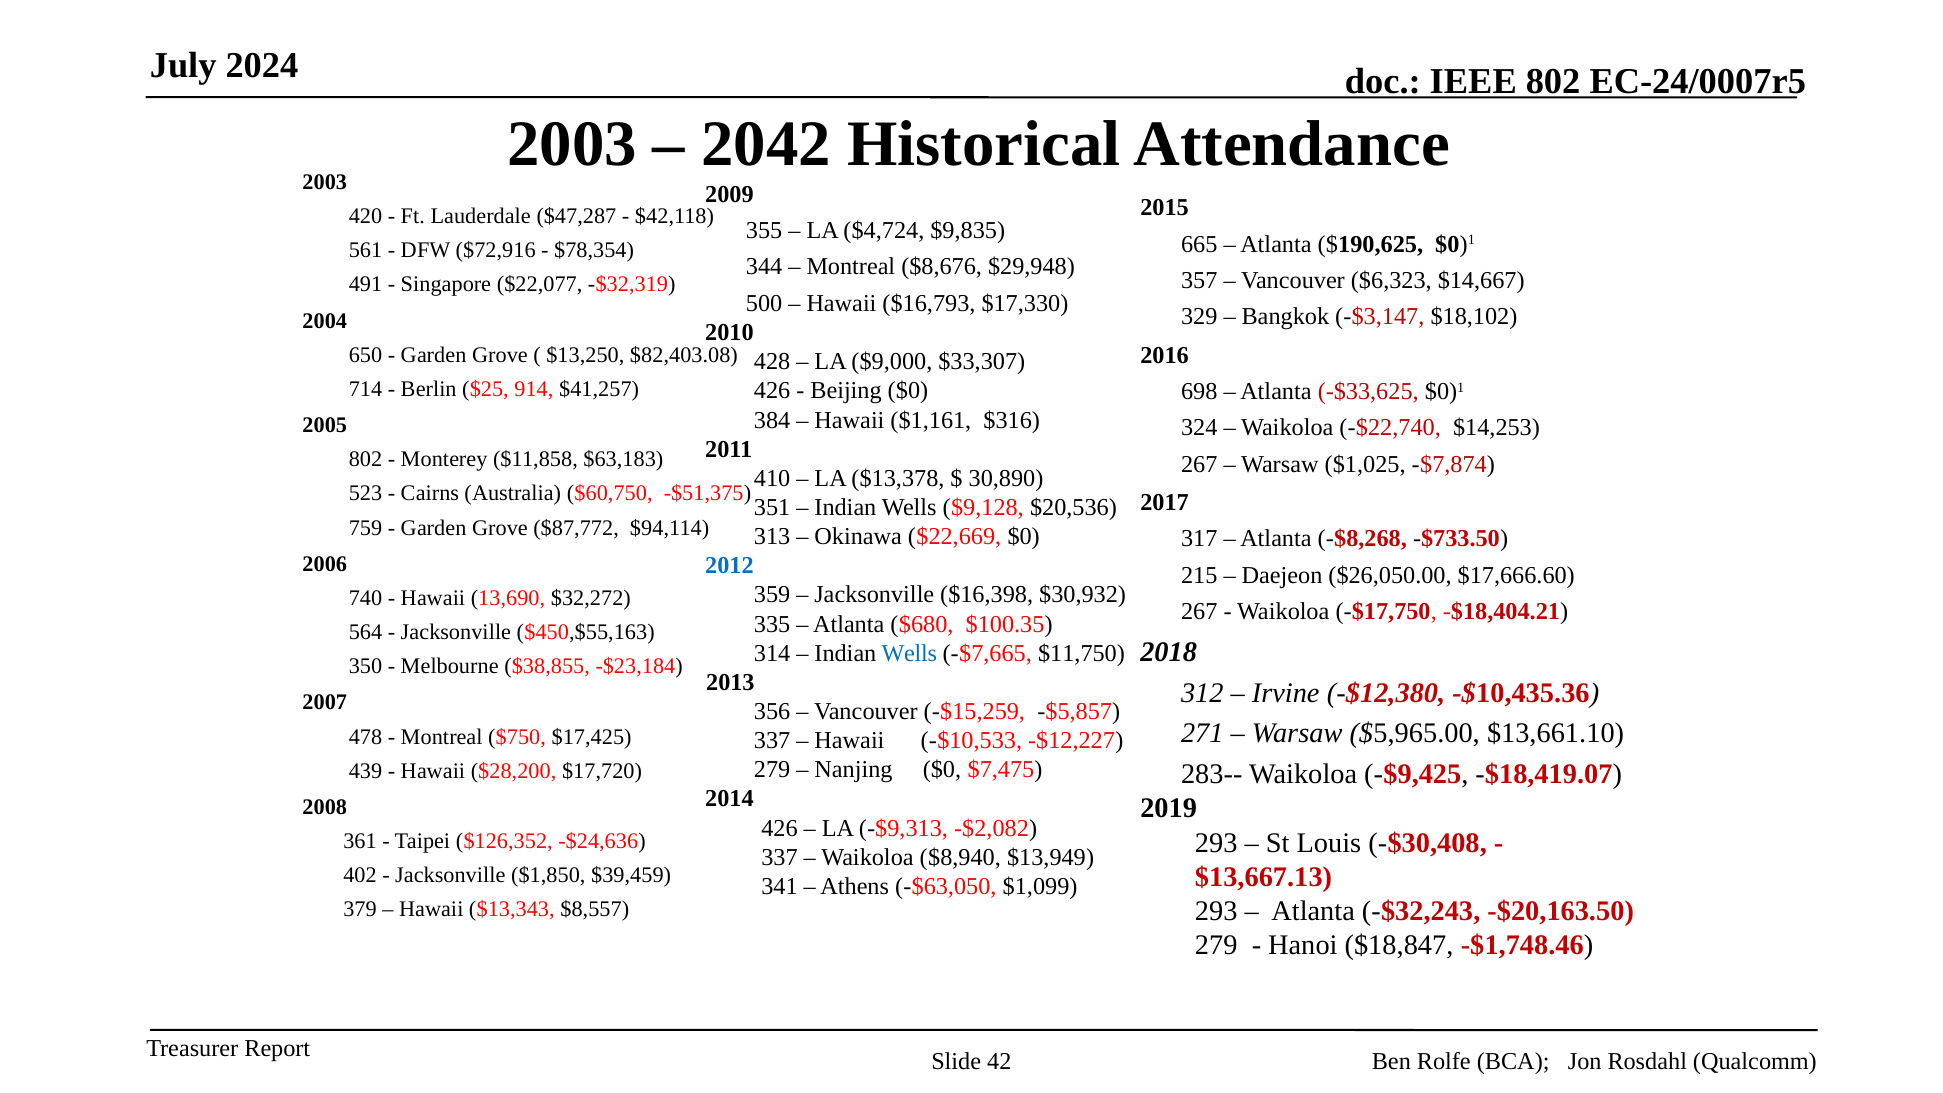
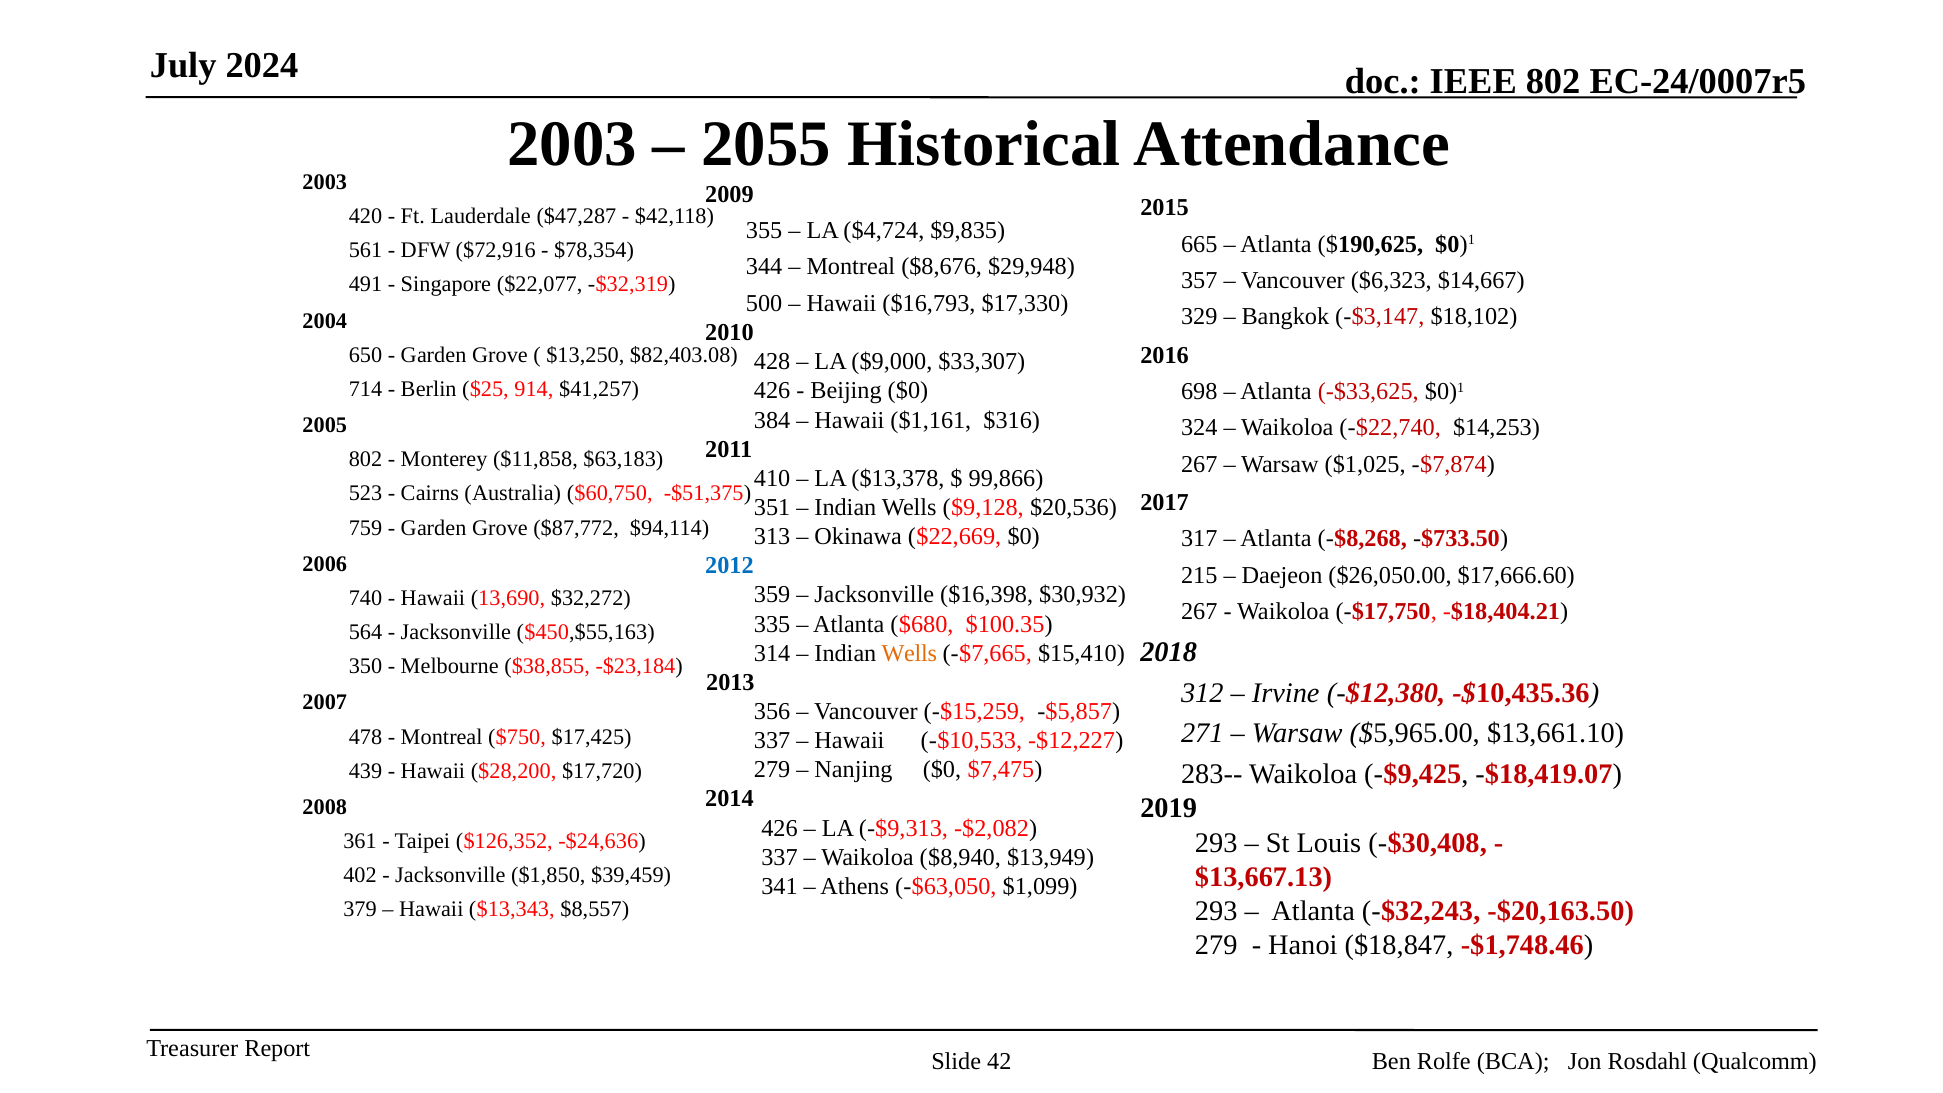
2042: 2042 -> 2055
30,890: 30,890 -> 99,866
Wells at (909, 653) colour: blue -> orange
$11,750: $11,750 -> $15,410
